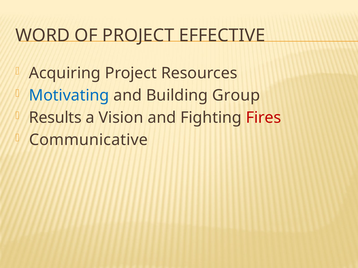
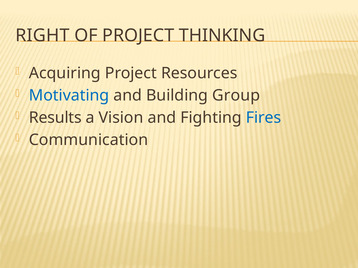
WORD: WORD -> RIGHT
EFFECTIVE: EFFECTIVE -> THINKING
Fires colour: red -> blue
Communicative: Communicative -> Communication
